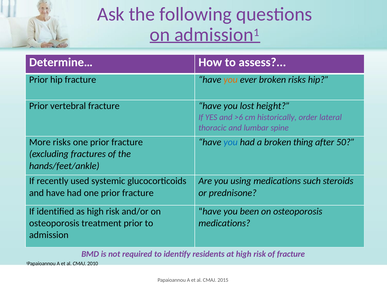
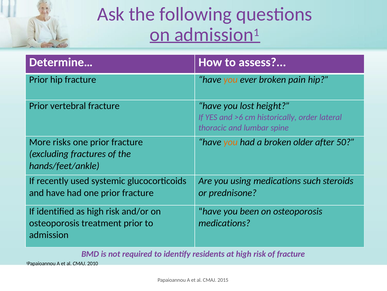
broken risks: risks -> pain
you at (231, 142) colour: blue -> orange
thing: thing -> older
